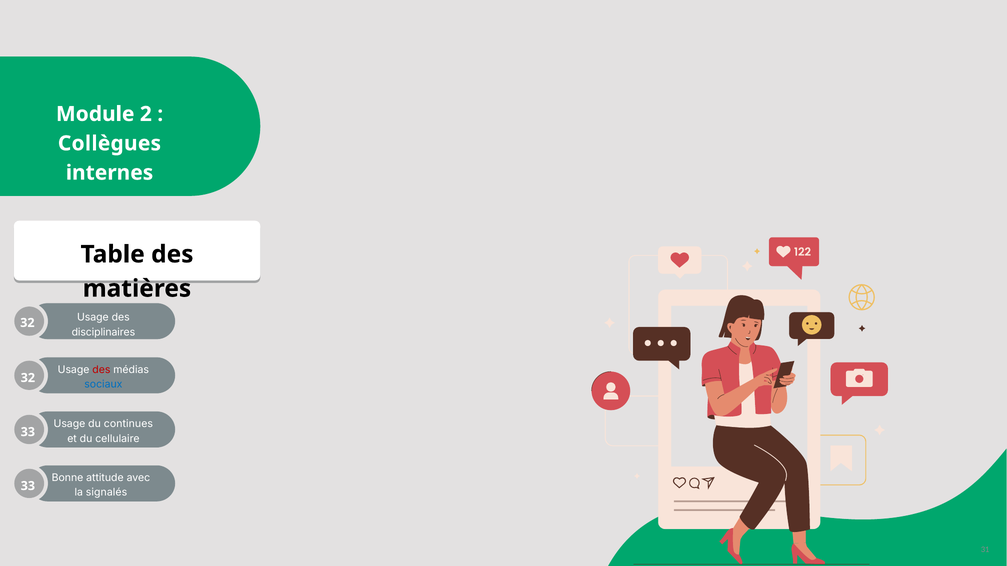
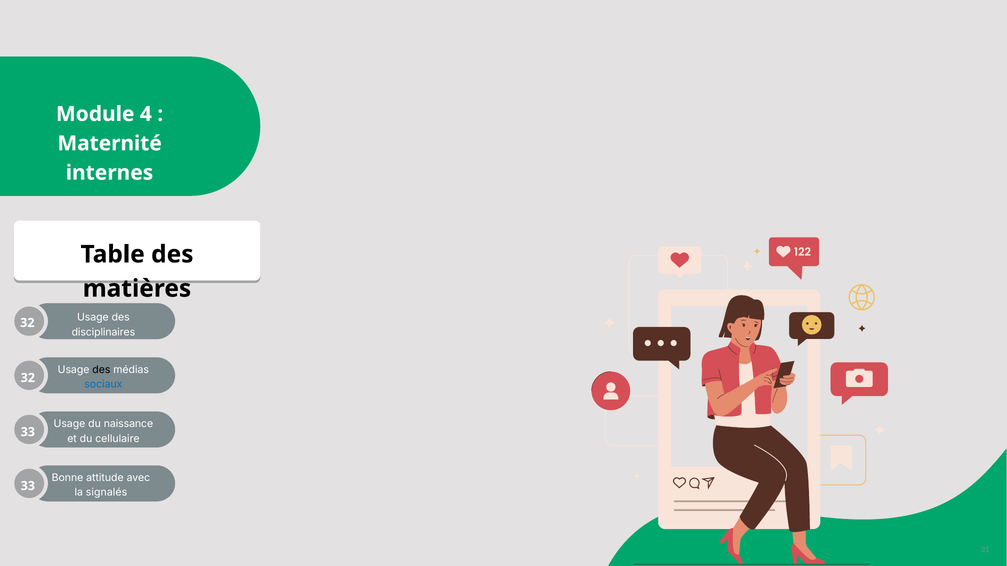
2: 2 -> 4
Collègues: Collègues -> Maternité
des at (101, 370) colour: red -> black
continues: continues -> naissance
